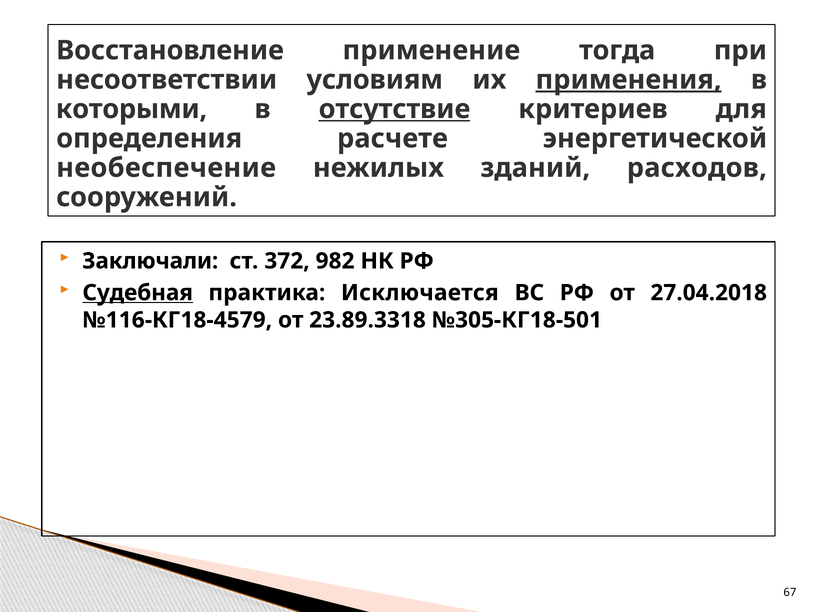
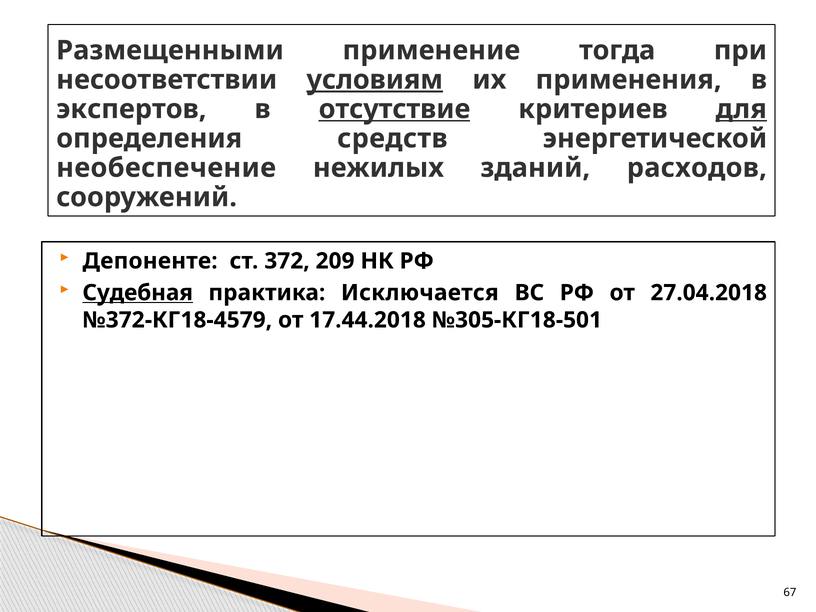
Восстановление: Восстановление -> Размещенными
условиям underline: none -> present
применения underline: present -> none
которыми: которыми -> экспертов
для underline: none -> present
расчете: расчете -> средств
Заключали: Заключали -> Депоненте
982: 982 -> 209
№116-КГ18-4579: №116-КГ18-4579 -> №372-КГ18-4579
23.89.3318: 23.89.3318 -> 17.44.2018
